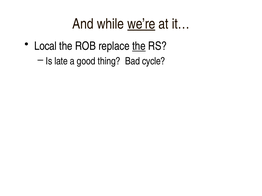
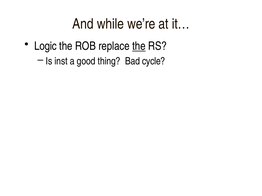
we’re underline: present -> none
Local: Local -> Logic
late: late -> inst
